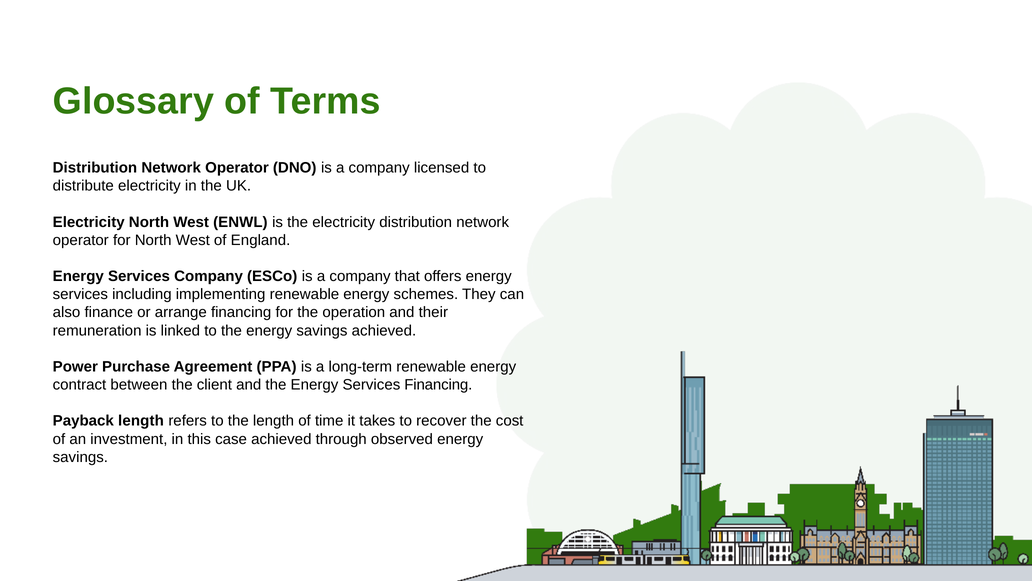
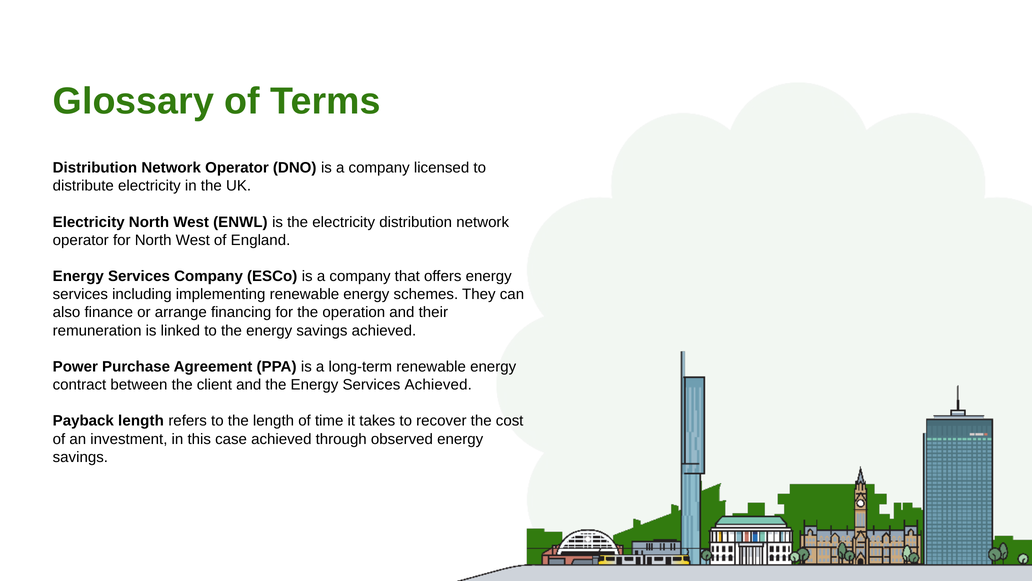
Services Financing: Financing -> Achieved
